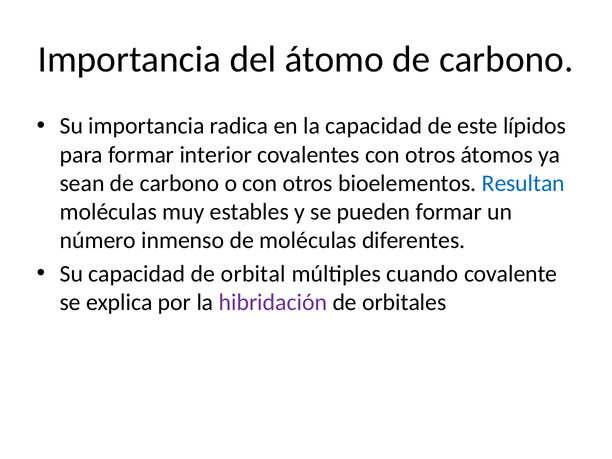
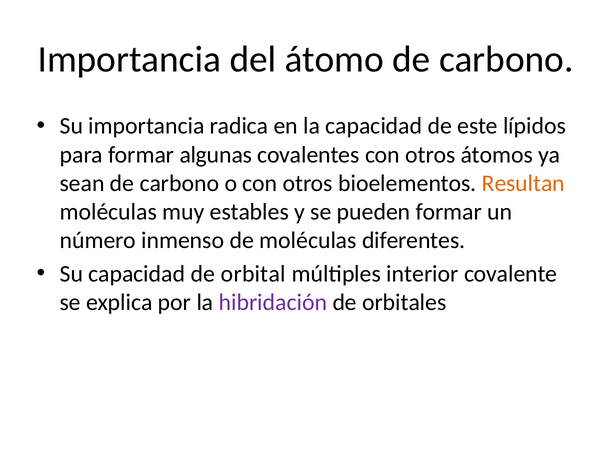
interior: interior -> algunas
Resultan colour: blue -> orange
cuando: cuando -> interior
